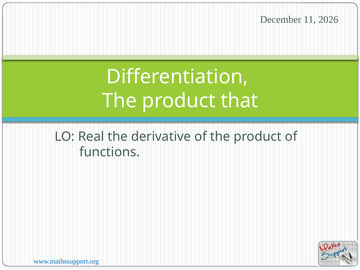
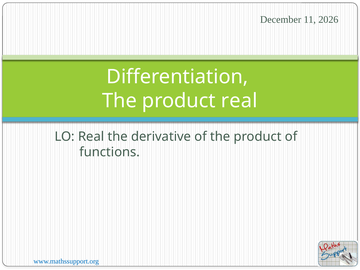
product that: that -> real
